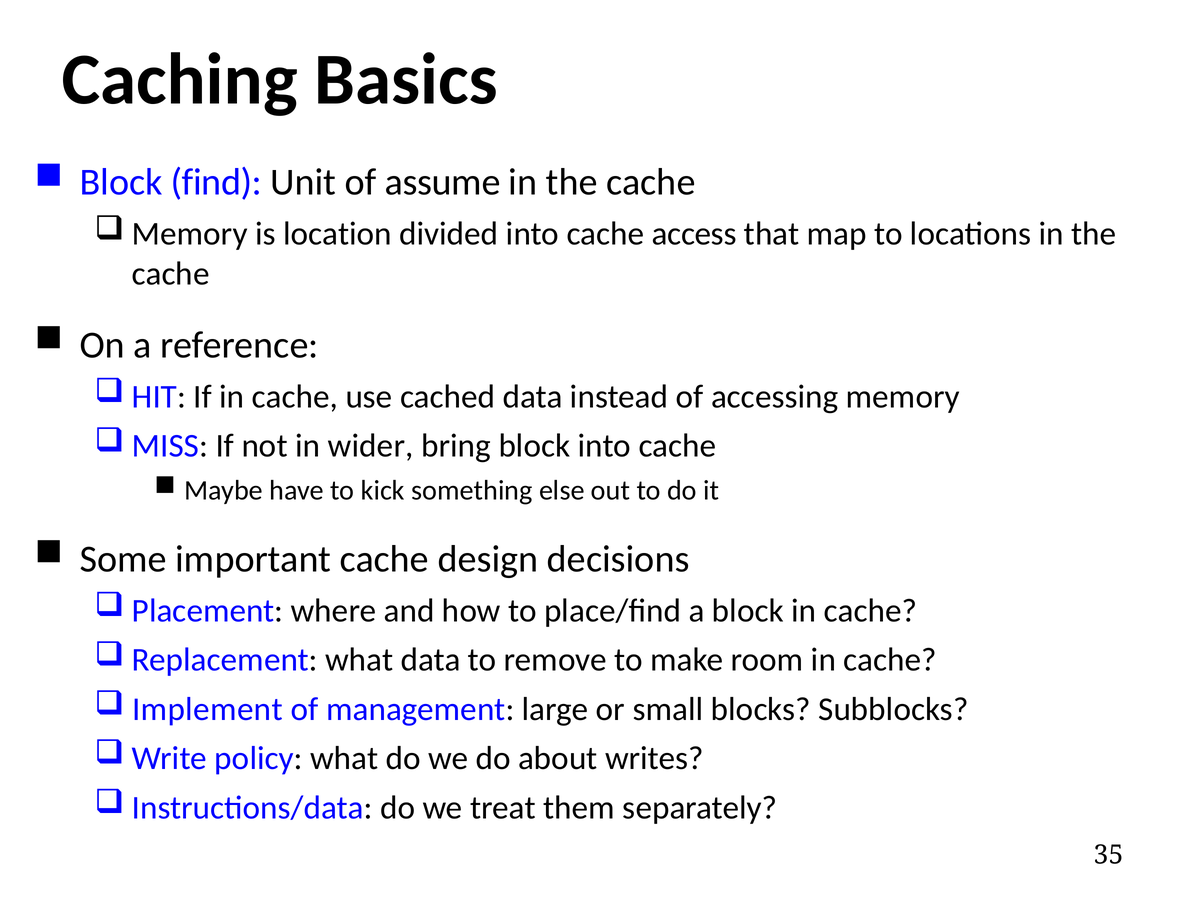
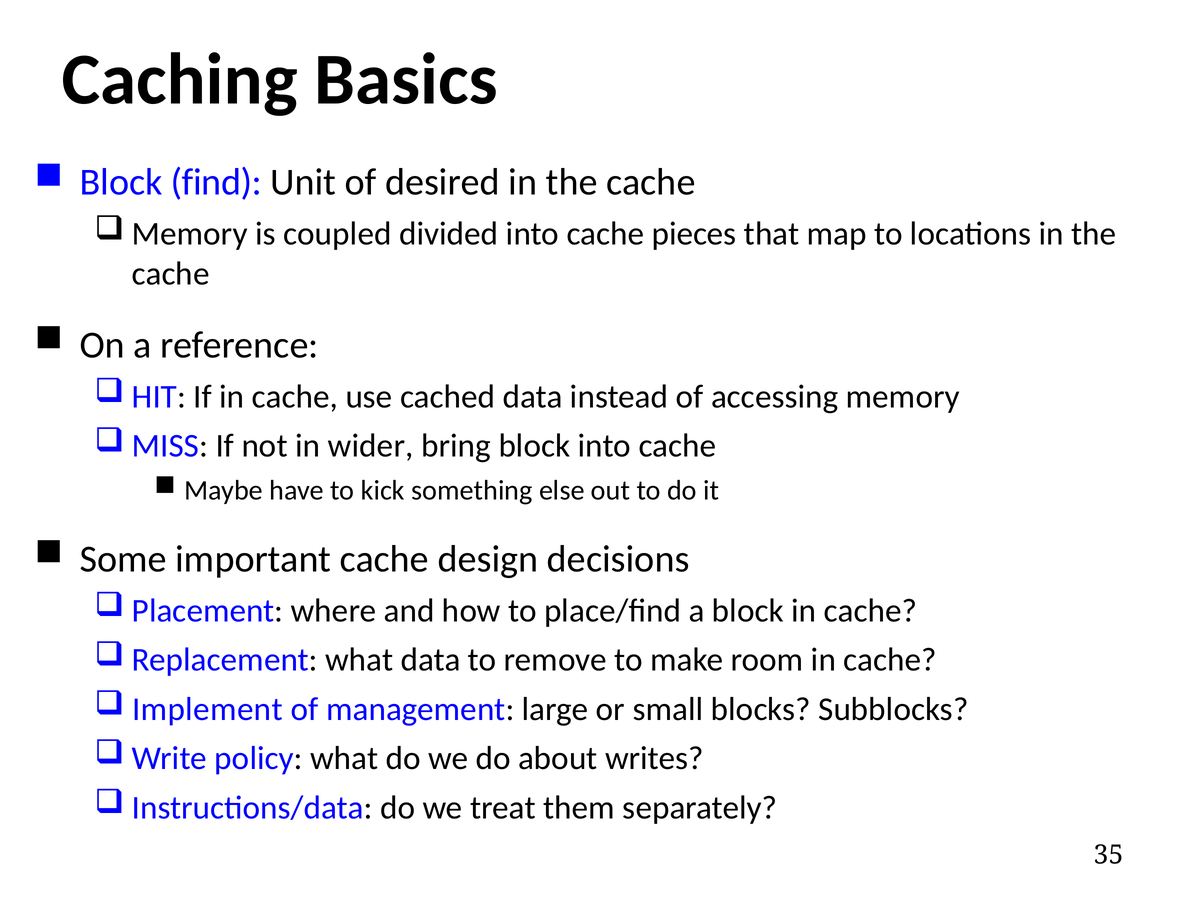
assume: assume -> desired
location: location -> coupled
access: access -> pieces
